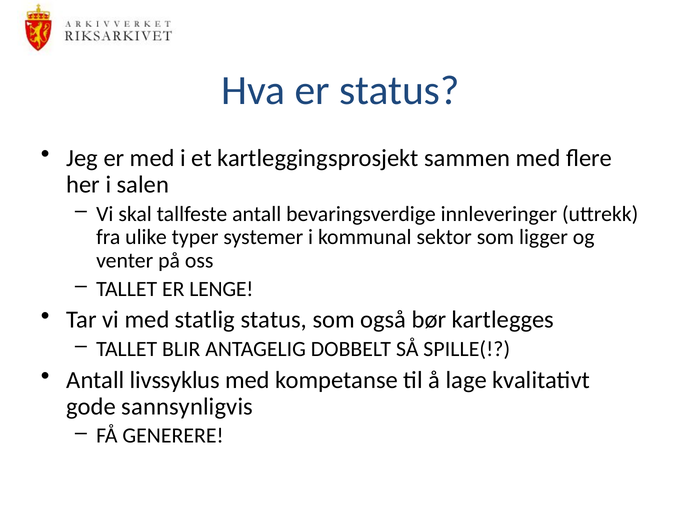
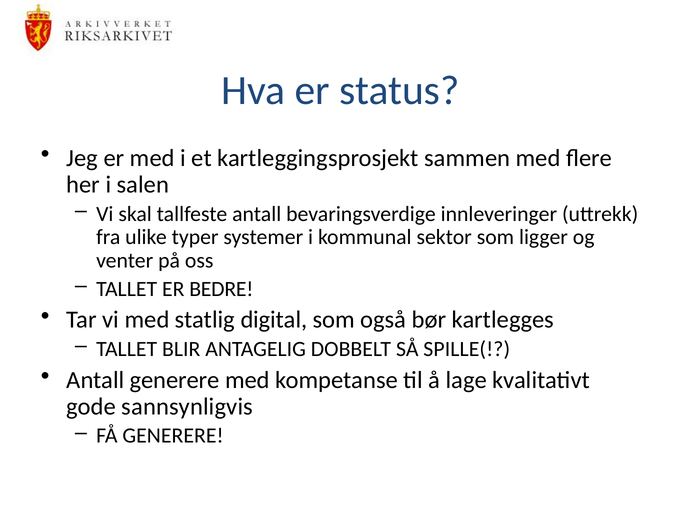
LENGE: LENGE -> BEDRE
statlig status: status -> digital
Antall livssyklus: livssyklus -> generere
